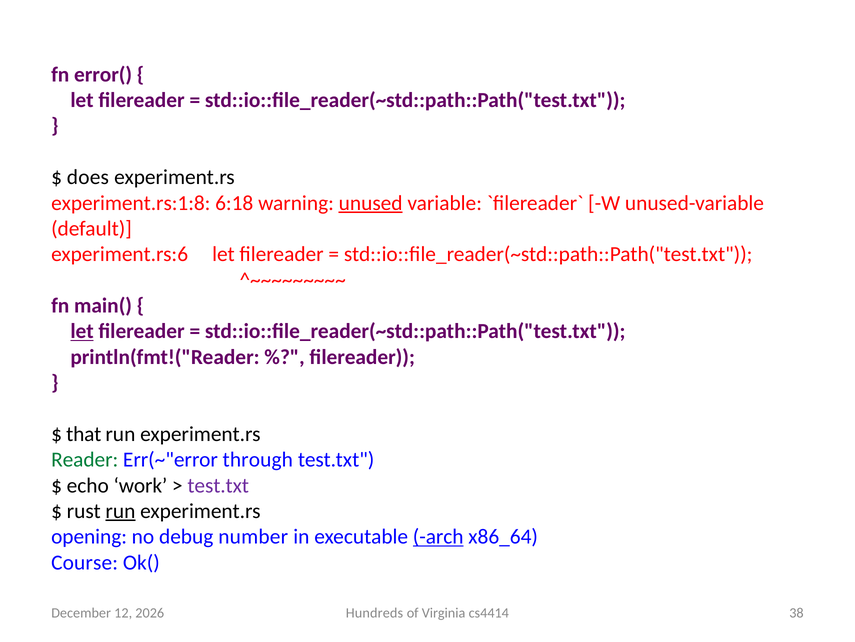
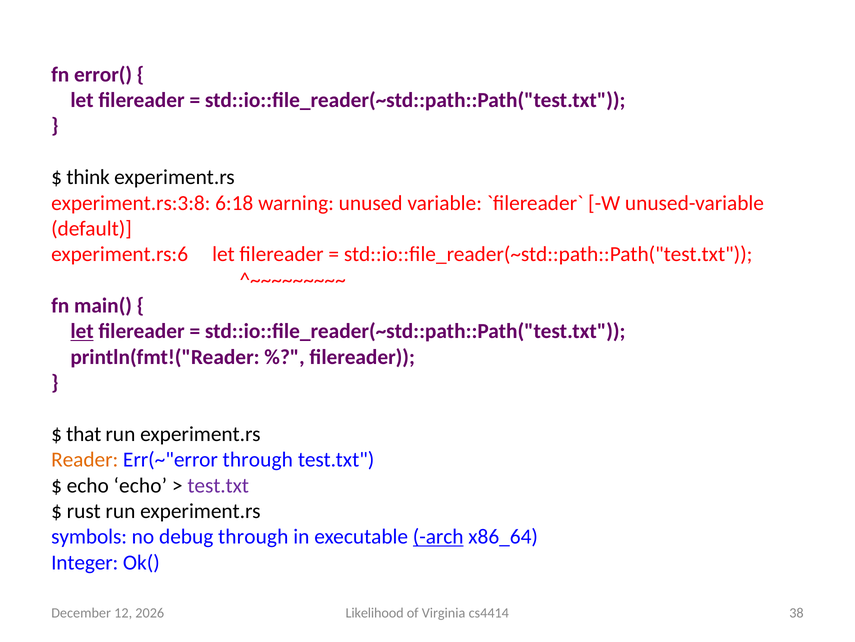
does: does -> think
experiment.rs:1:8: experiment.rs:1:8 -> experiment.rs:3:8
unused underline: present -> none
Reader colour: green -> orange
echo work: work -> echo
run at (120, 511) underline: present -> none
opening: opening -> symbols
debug number: number -> through
Course: Course -> Integer
Hundreds: Hundreds -> Likelihood
